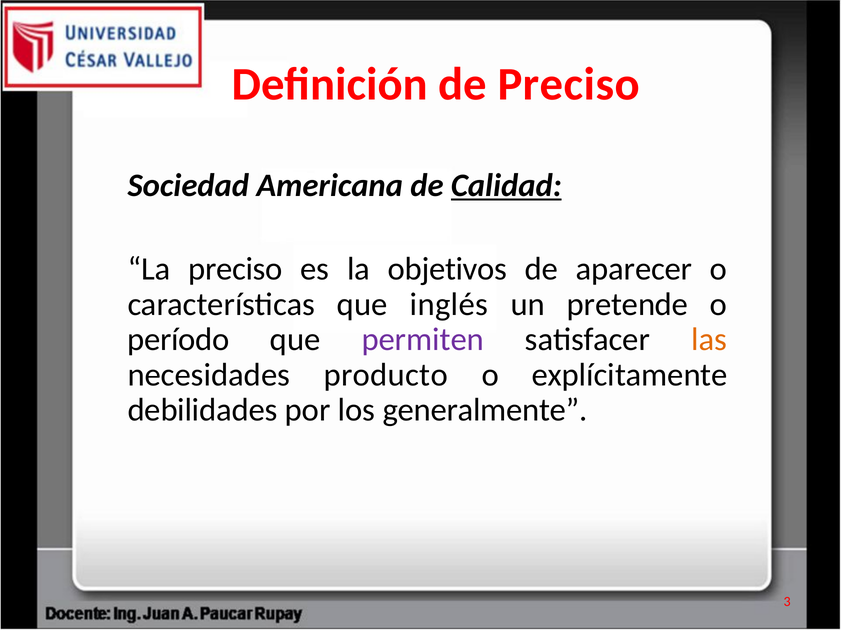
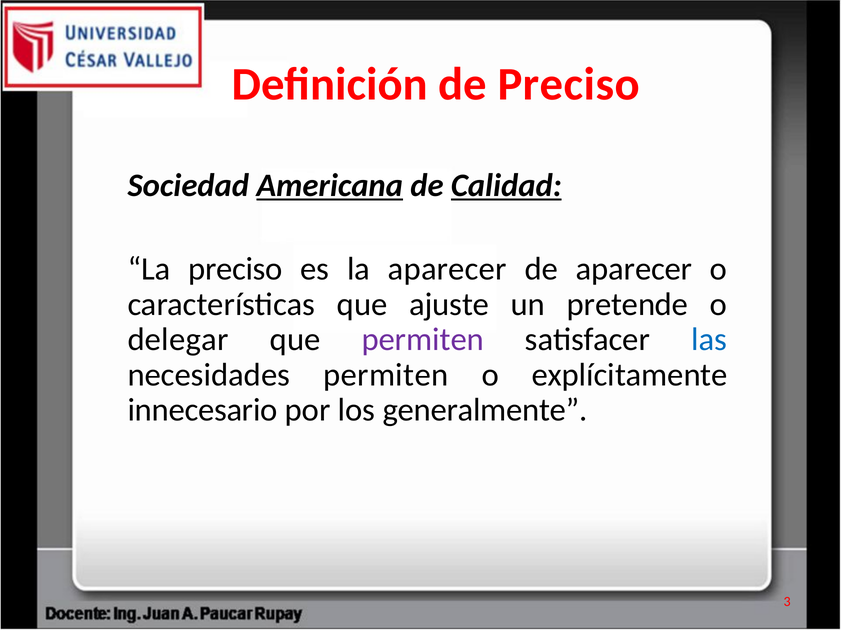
Americana underline: none -> present
la objetivos: objetivos -> aparecer
inglés: inglés -> ajuste
período: período -> delegar
las colour: orange -> blue
necesidades producto: producto -> permiten
debilidades: debilidades -> innecesario
